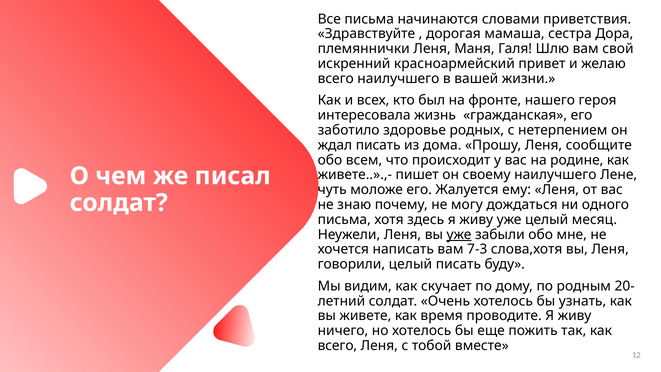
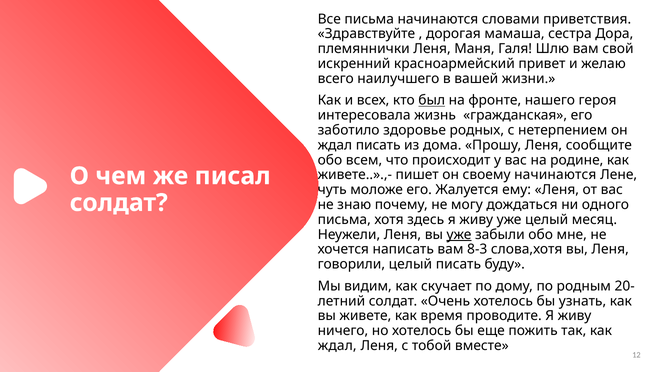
был underline: none -> present
своему наилучшего: наилучшего -> начинаются
7-3: 7-3 -> 8-3
всего at (337, 345): всего -> ждал
